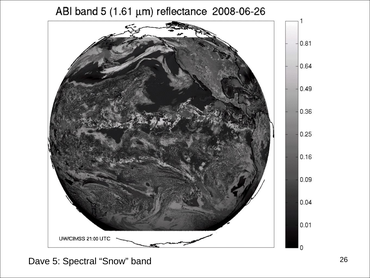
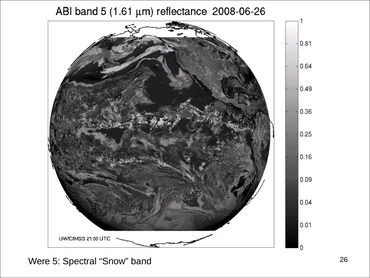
Dave: Dave -> Were
